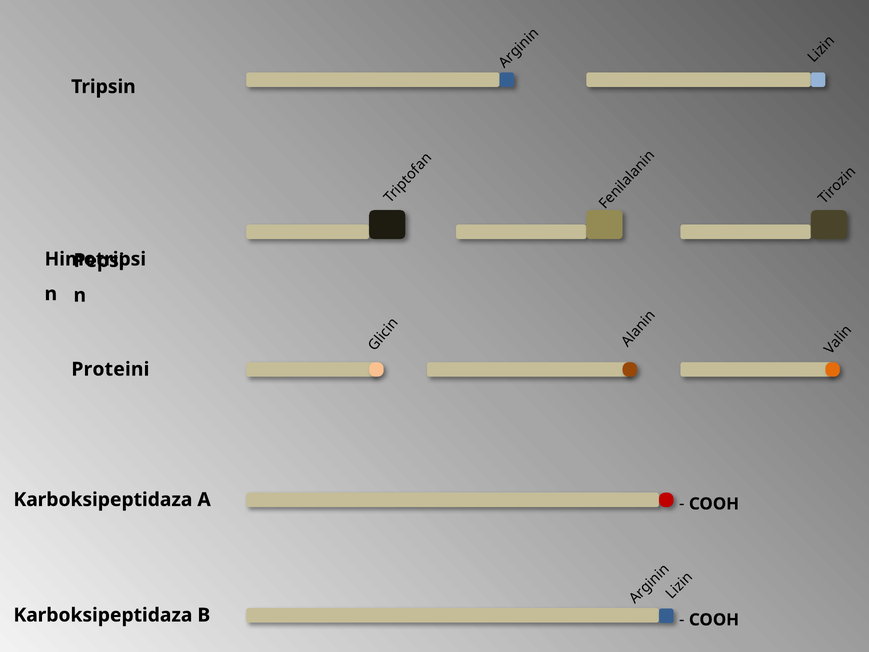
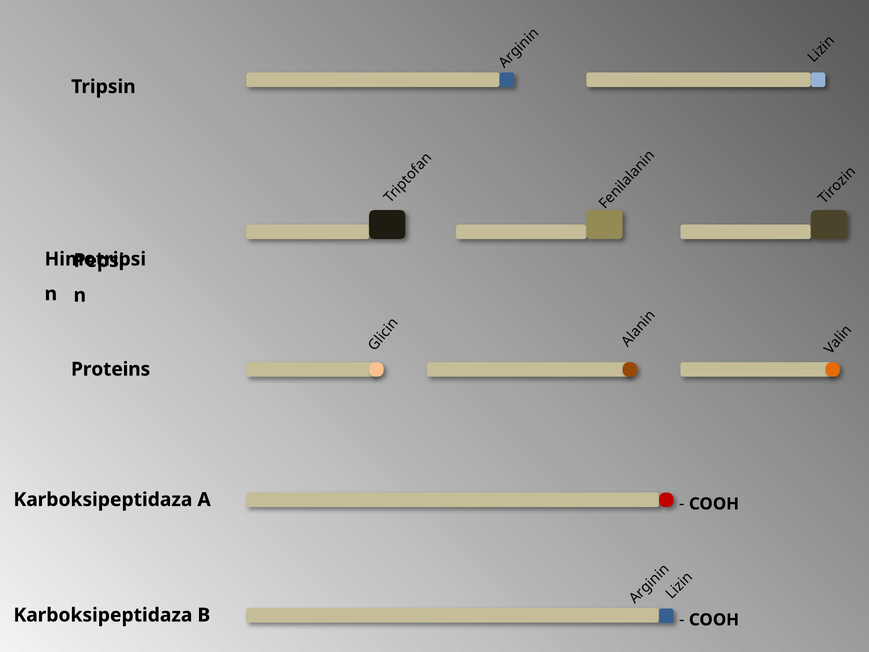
Proteini: Proteini -> Proteins
